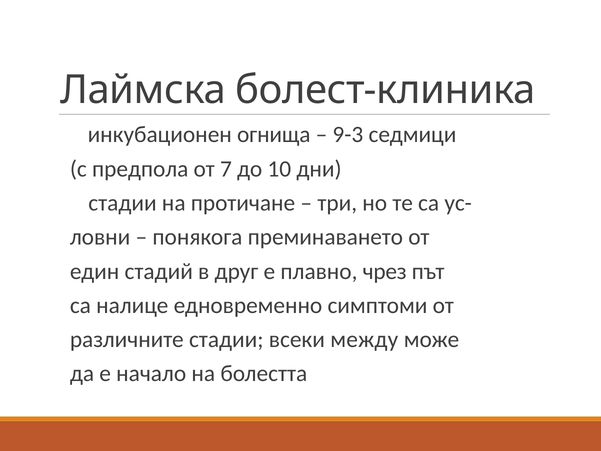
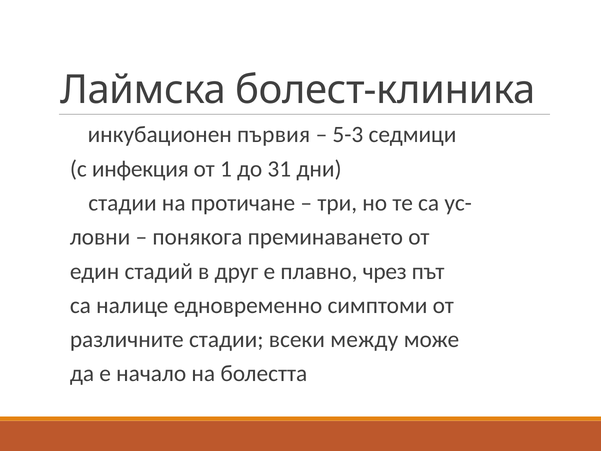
огнища: огнища -> първия
9-3: 9-3 -> 5-3
предпола: предпола -> инфекция
7: 7 -> 1
10: 10 -> 31
